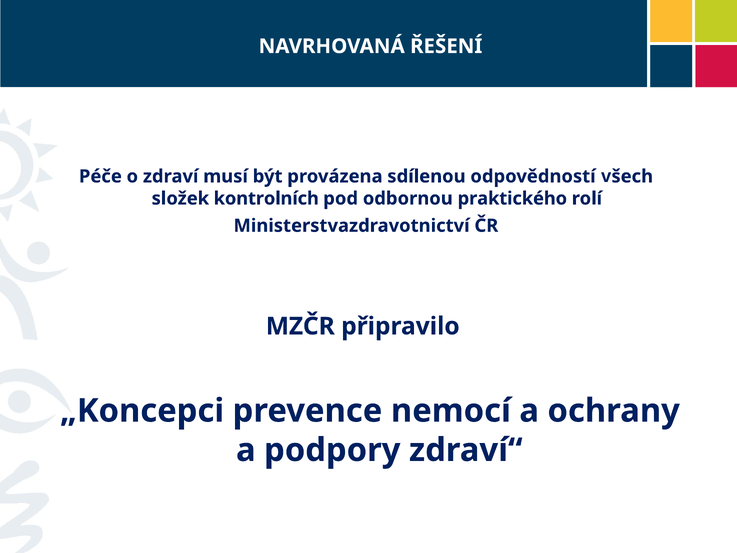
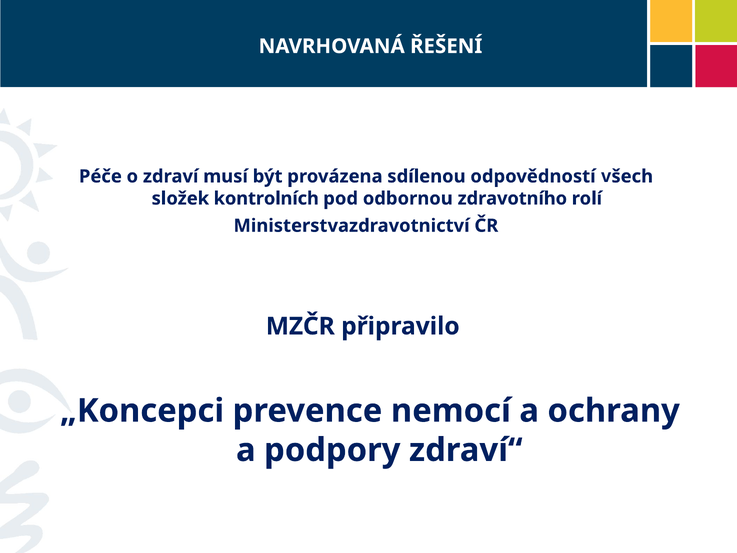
praktického: praktického -> zdravotního
